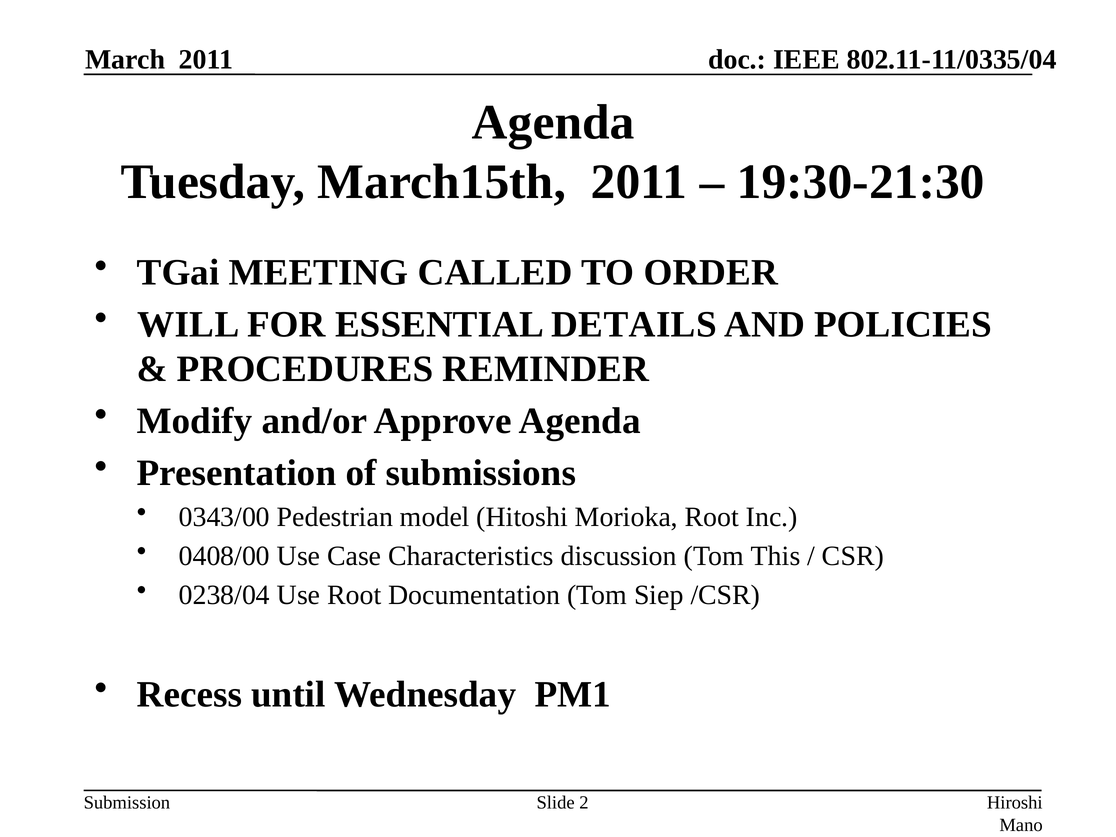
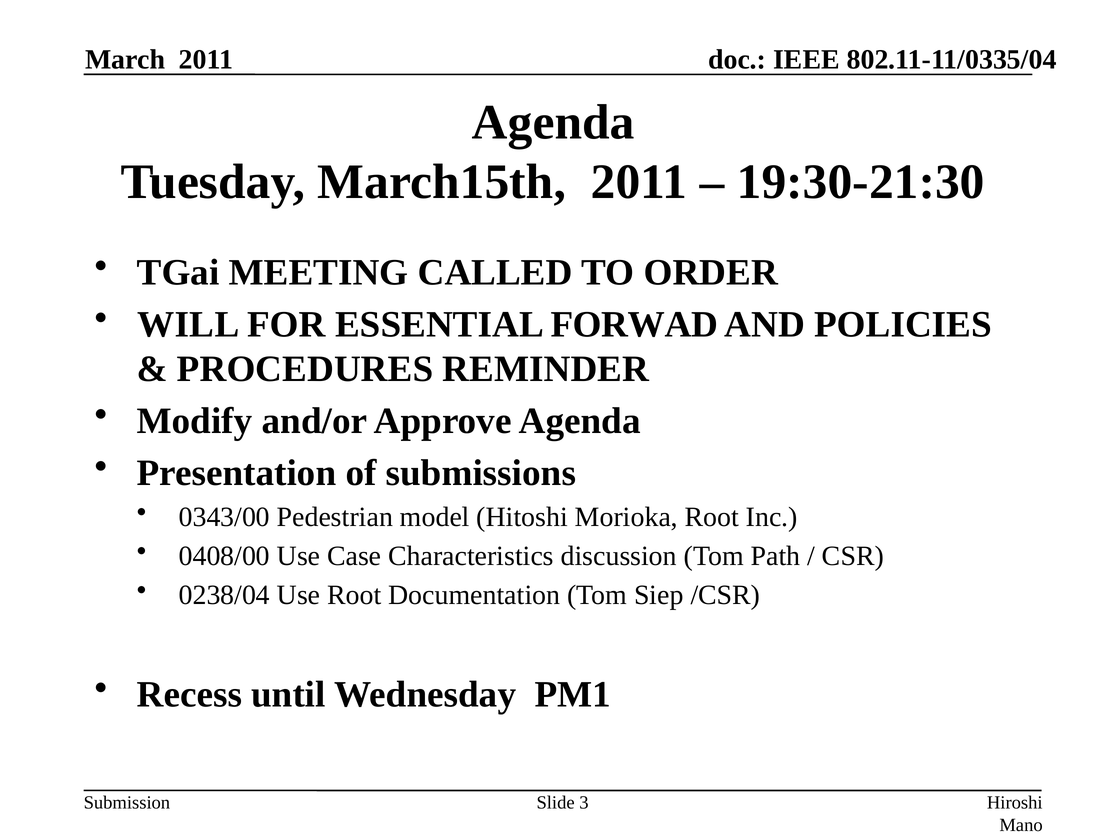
DETAILS: DETAILS -> FORWAD
This: This -> Path
2: 2 -> 3
